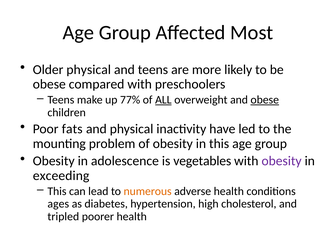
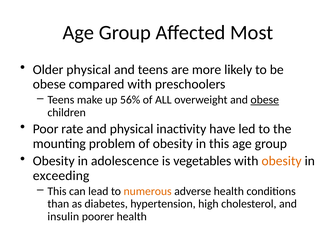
77%: 77% -> 56%
ALL underline: present -> none
fats: fats -> rate
obesity at (282, 161) colour: purple -> orange
ages: ages -> than
tripled: tripled -> insulin
